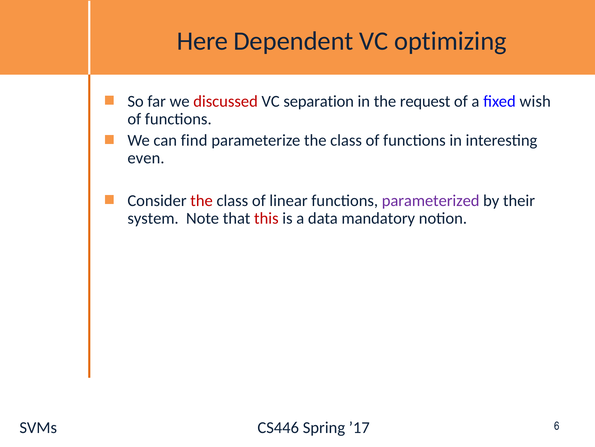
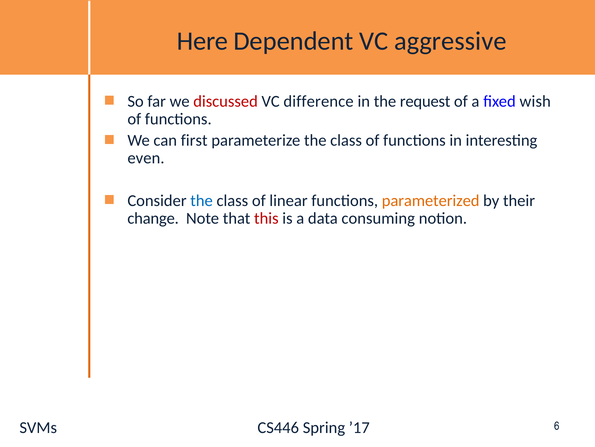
optimizing: optimizing -> aggressive
separation: separation -> difference
find: find -> first
the at (202, 200) colour: red -> blue
parameterized colour: purple -> orange
system: system -> change
mandatory: mandatory -> consuming
